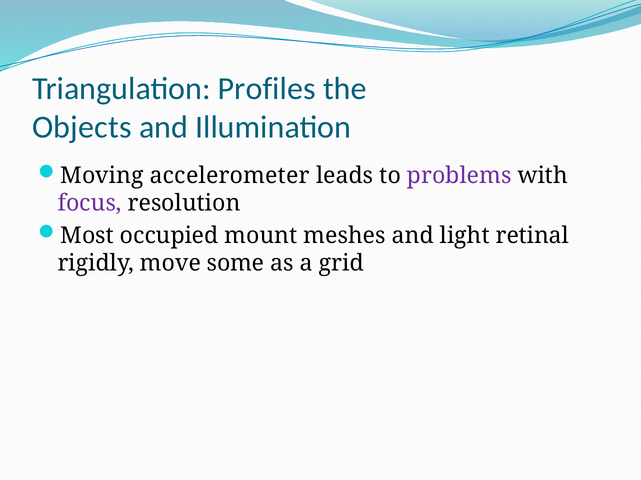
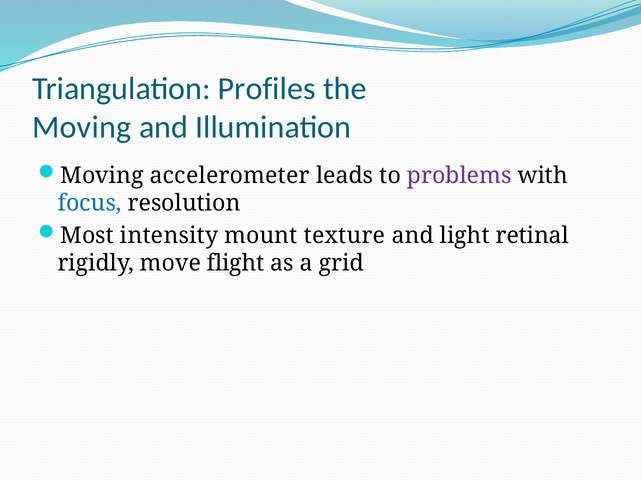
Objects at (82, 127): Objects -> Moving
focus colour: purple -> blue
occupied: occupied -> intensity
meshes: meshes -> texture
some: some -> flight
